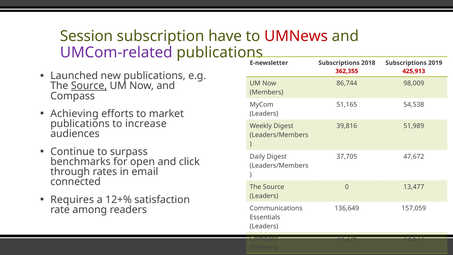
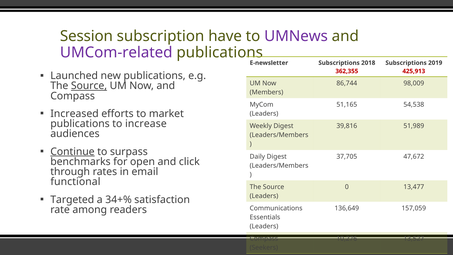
UMNews colour: red -> purple
Achieving: Achieving -> Increased
Continue underline: none -> present
connected: connected -> functional
Requires: Requires -> Targeted
12+%: 12+% -> 34+%
